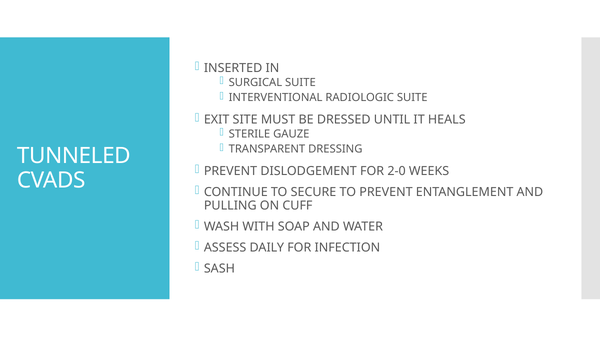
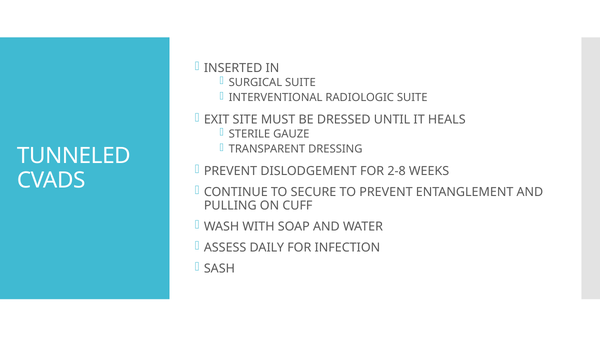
2-0: 2-0 -> 2-8
